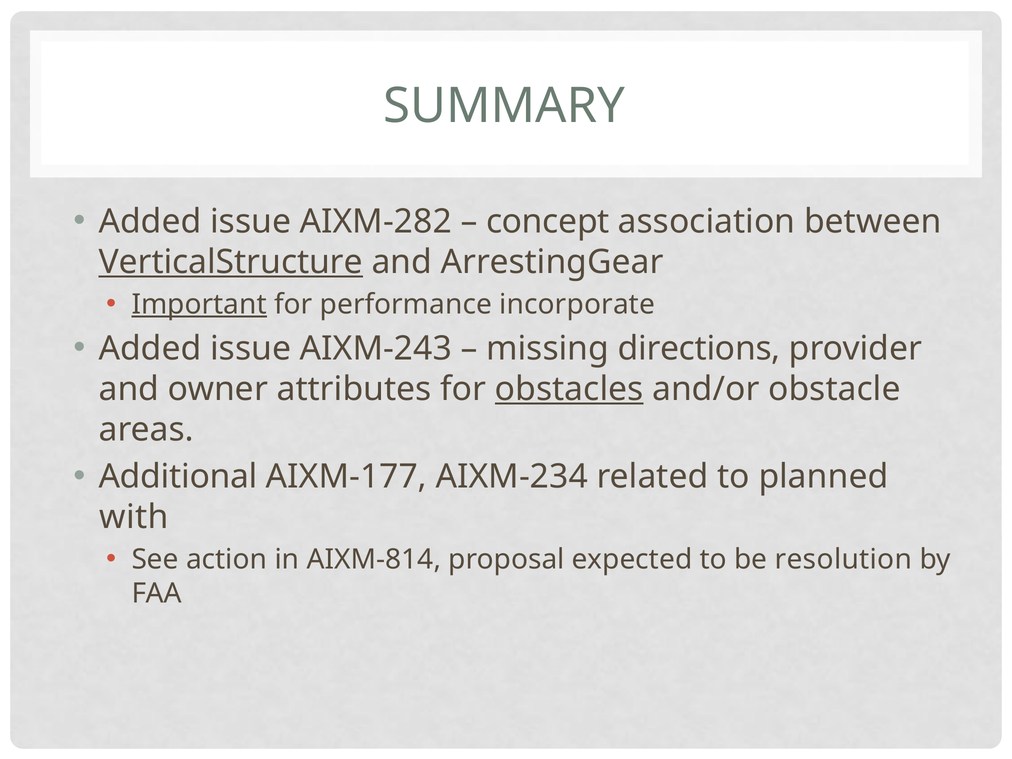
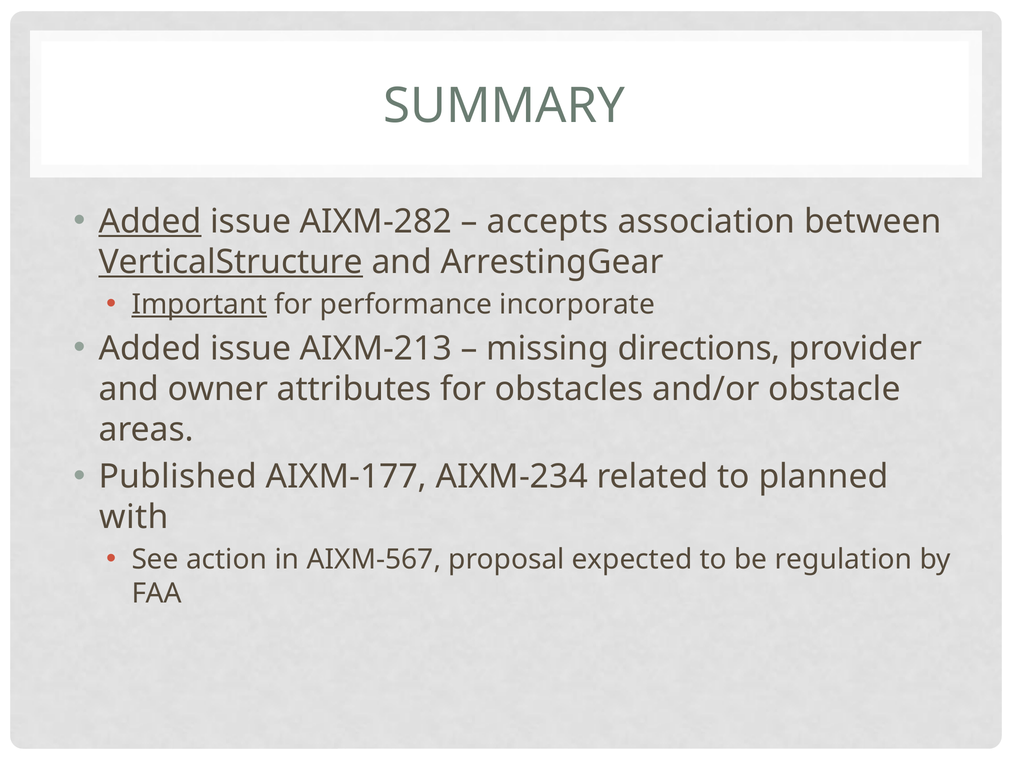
Added at (150, 222) underline: none -> present
concept: concept -> accepts
AIXM-243: AIXM-243 -> AIXM-213
obstacles underline: present -> none
Additional: Additional -> Published
AIXM-814: AIXM-814 -> AIXM-567
resolution: resolution -> regulation
